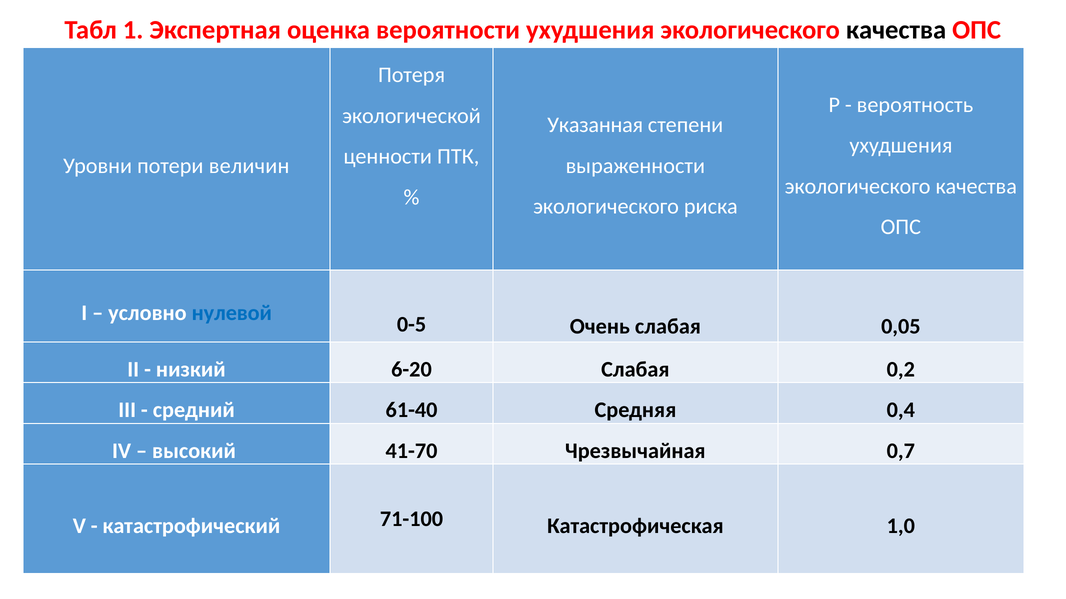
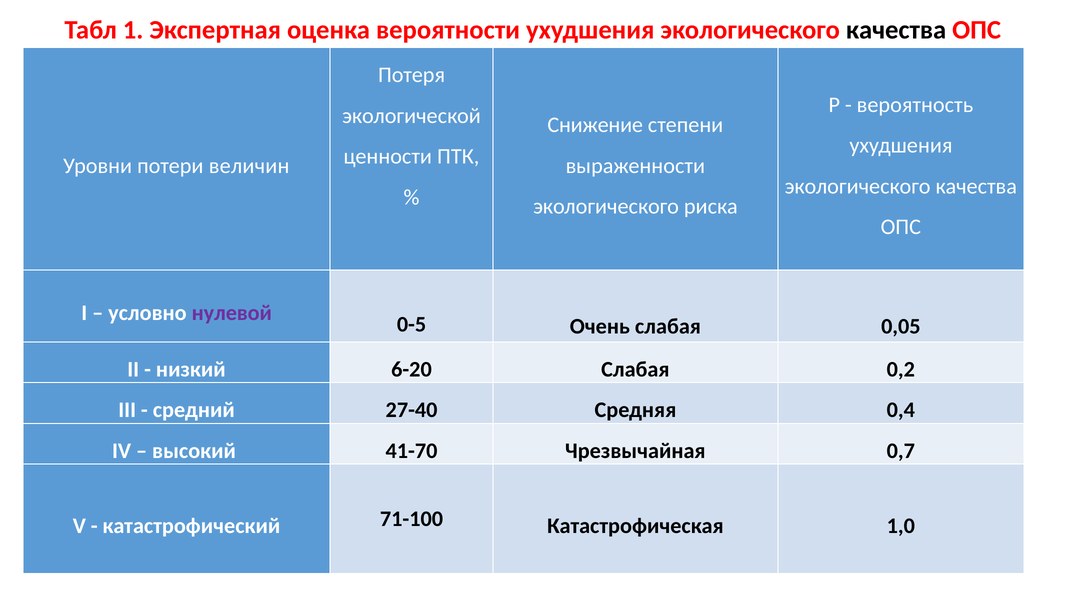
Указанная: Указанная -> Снижение
нулевой colour: blue -> purple
61-40: 61-40 -> 27-40
